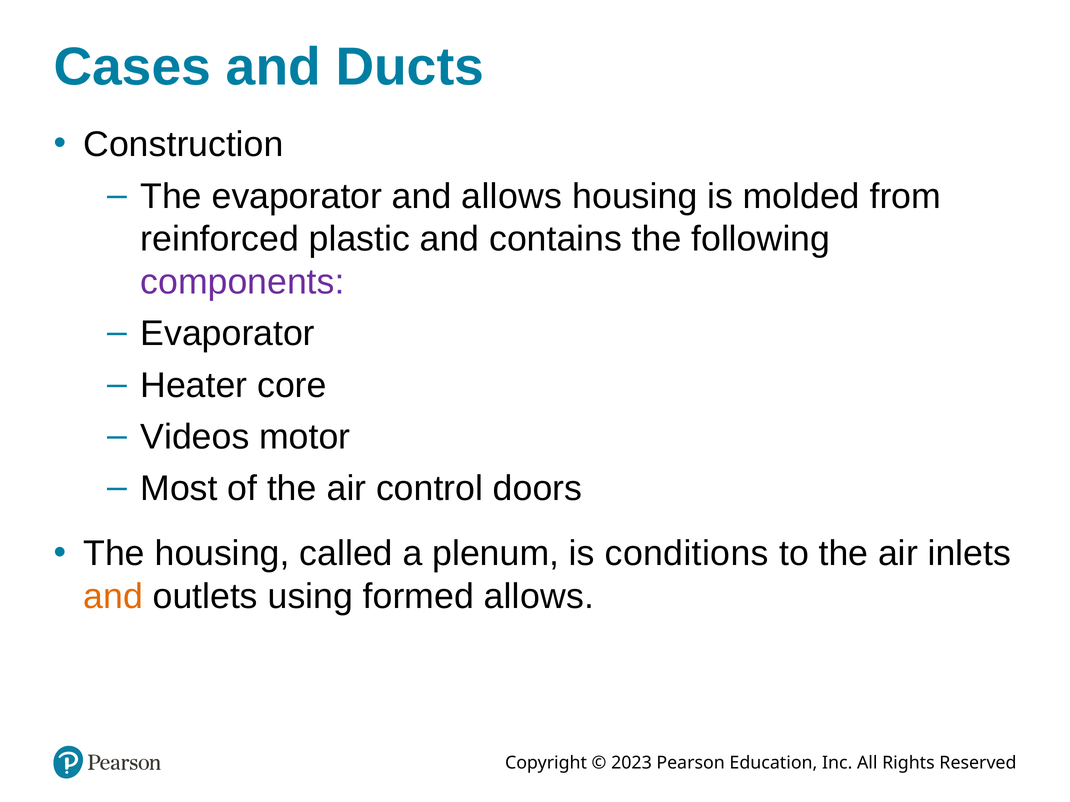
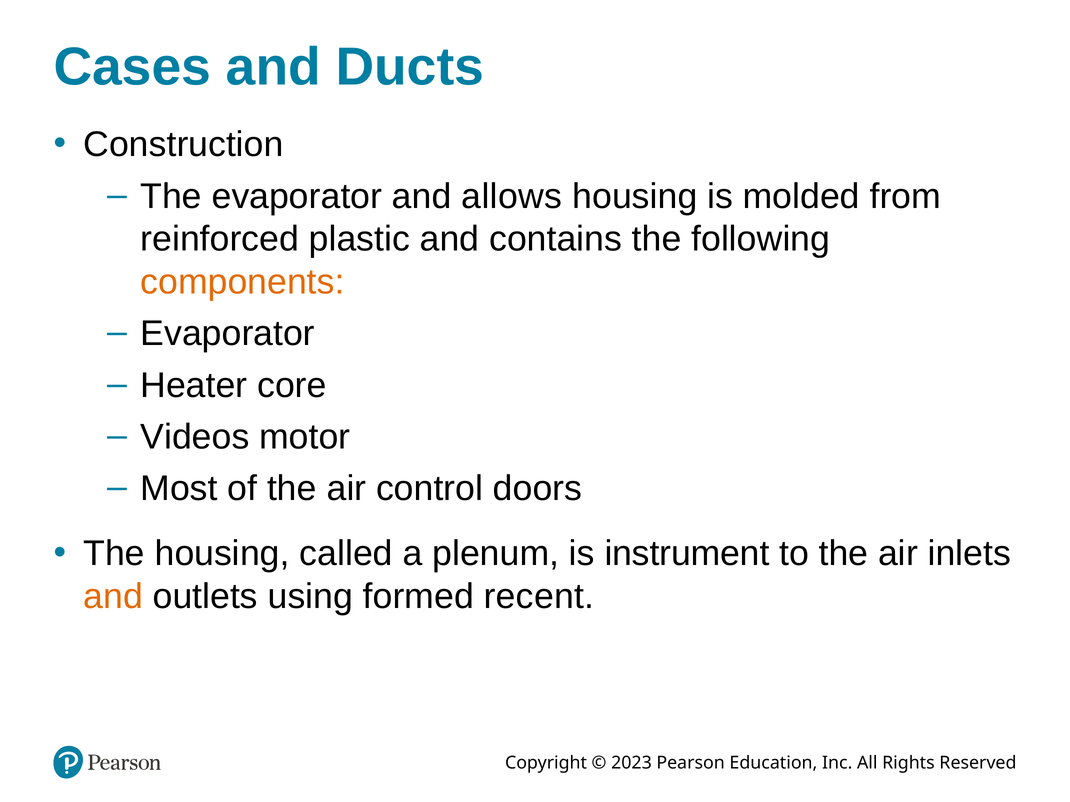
components colour: purple -> orange
conditions: conditions -> instrument
formed allows: allows -> recent
